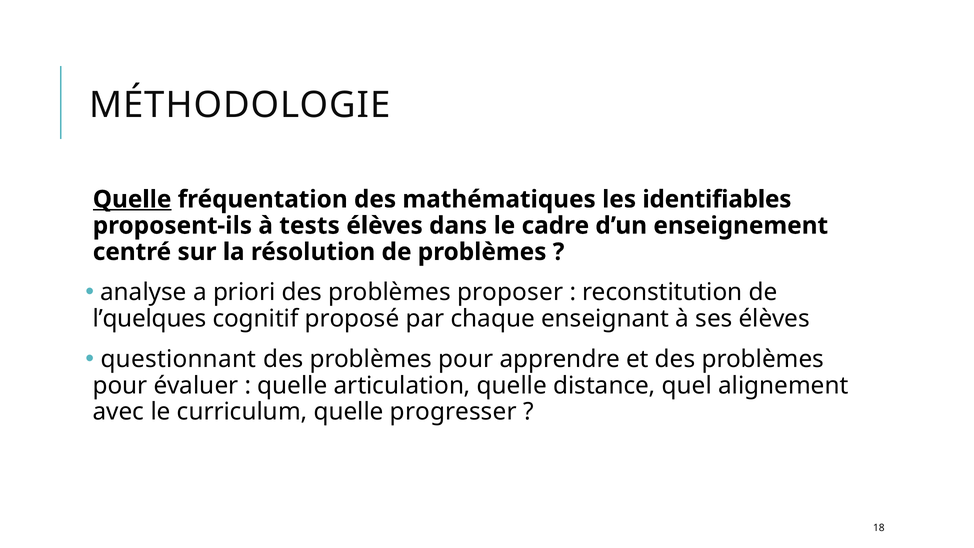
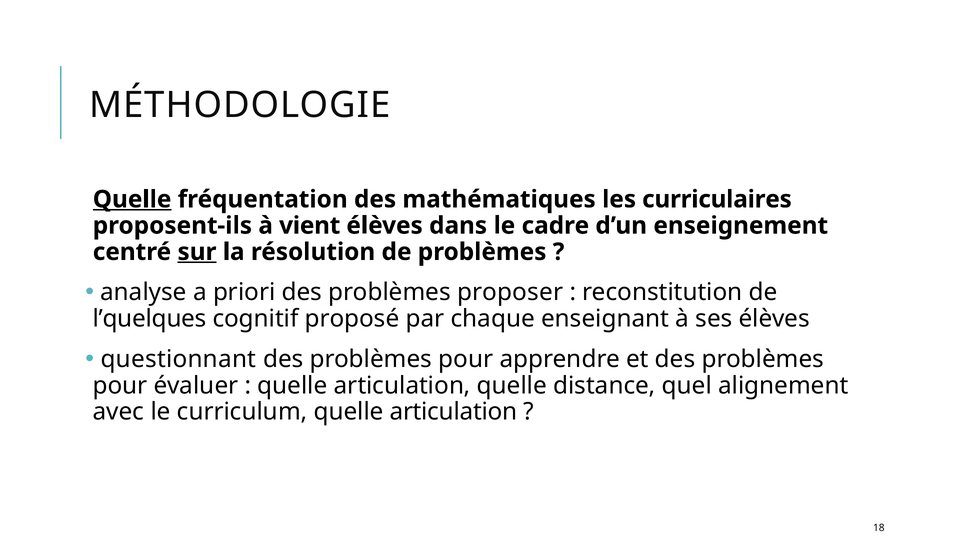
identifiables: identifiables -> curriculaires
tests: tests -> vient
sur underline: none -> present
curriculum quelle progresser: progresser -> articulation
